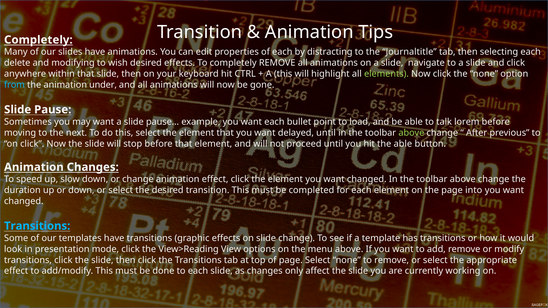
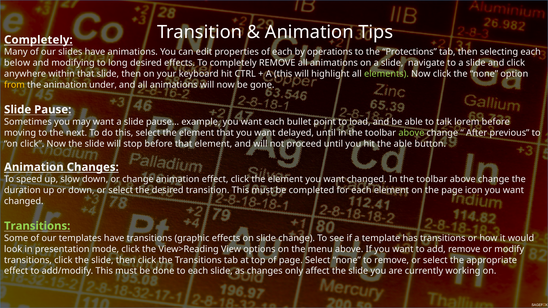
distracting: distracting -> operations
Journaltitle: Journaltitle -> Protections
delete: delete -> below
wish: wish -> long
from colour: light blue -> yellow
into: into -> icon
Transitions at (37, 226) colour: light blue -> light green
